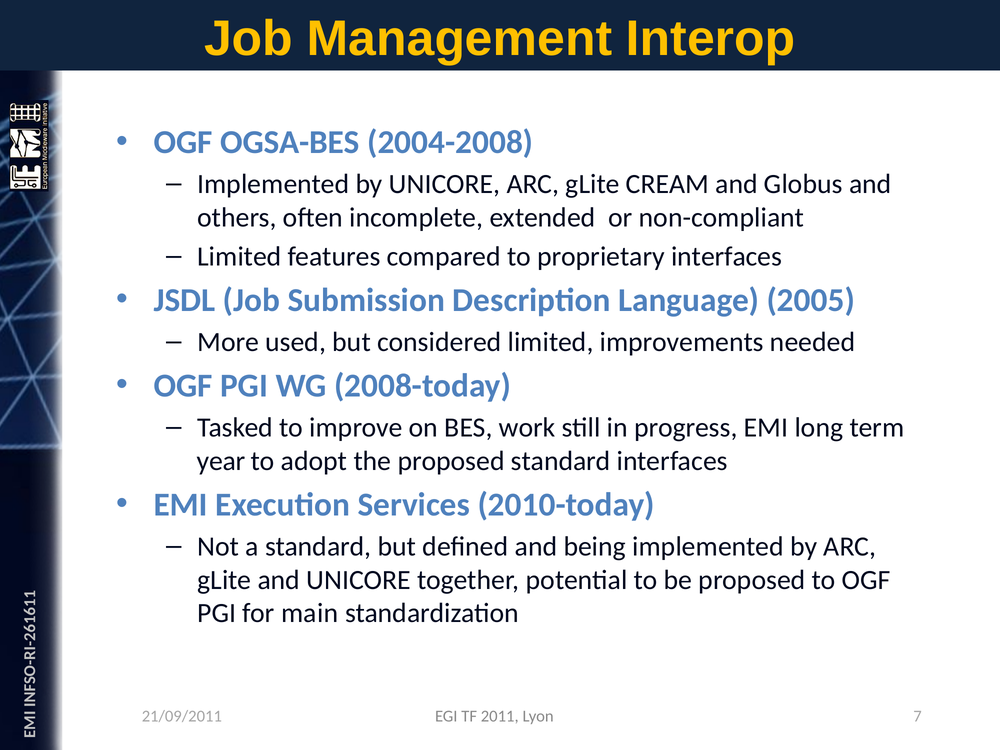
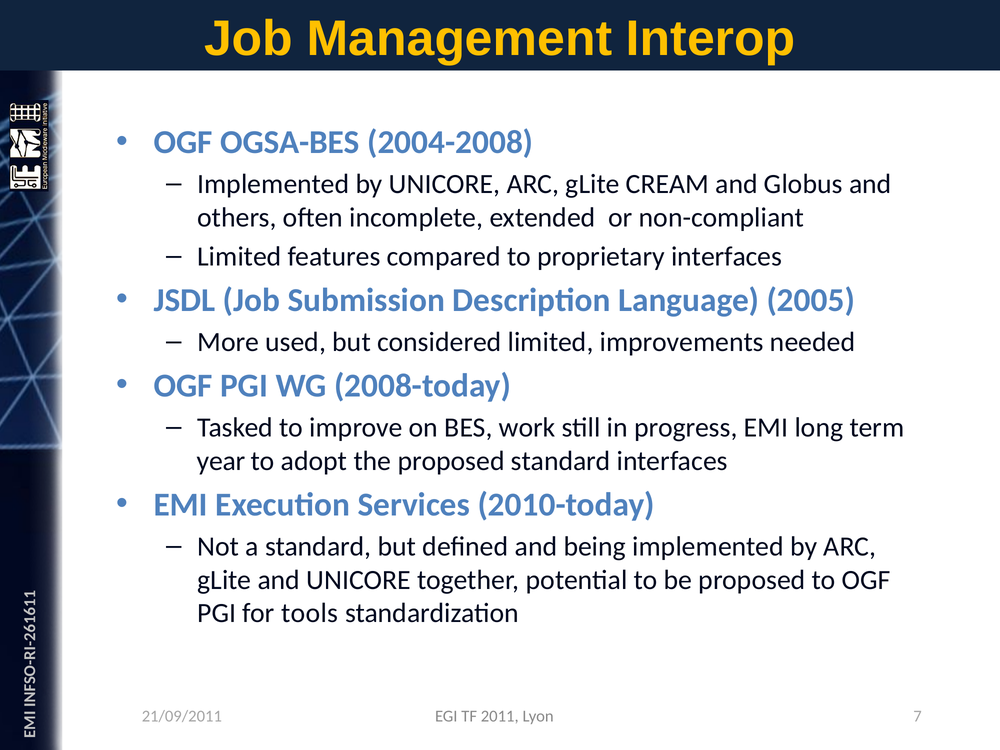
main: main -> tools
